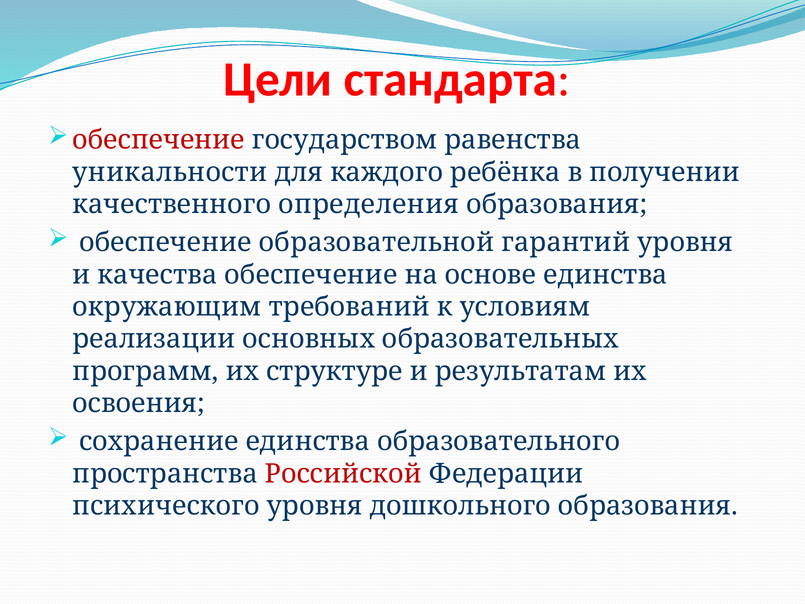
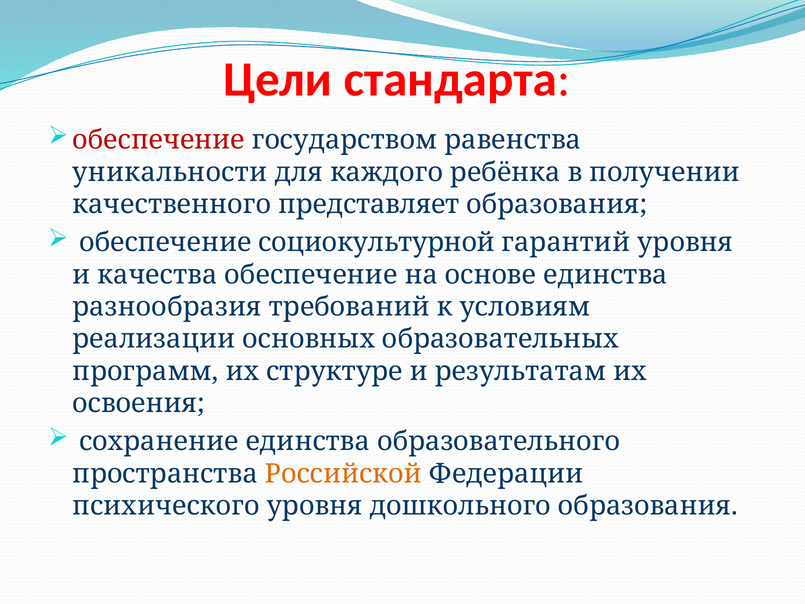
определения: определения -> представляет
образовательной: образовательной -> социокультурной
окружающим: окружающим -> разнообразия
Российской colour: red -> orange
